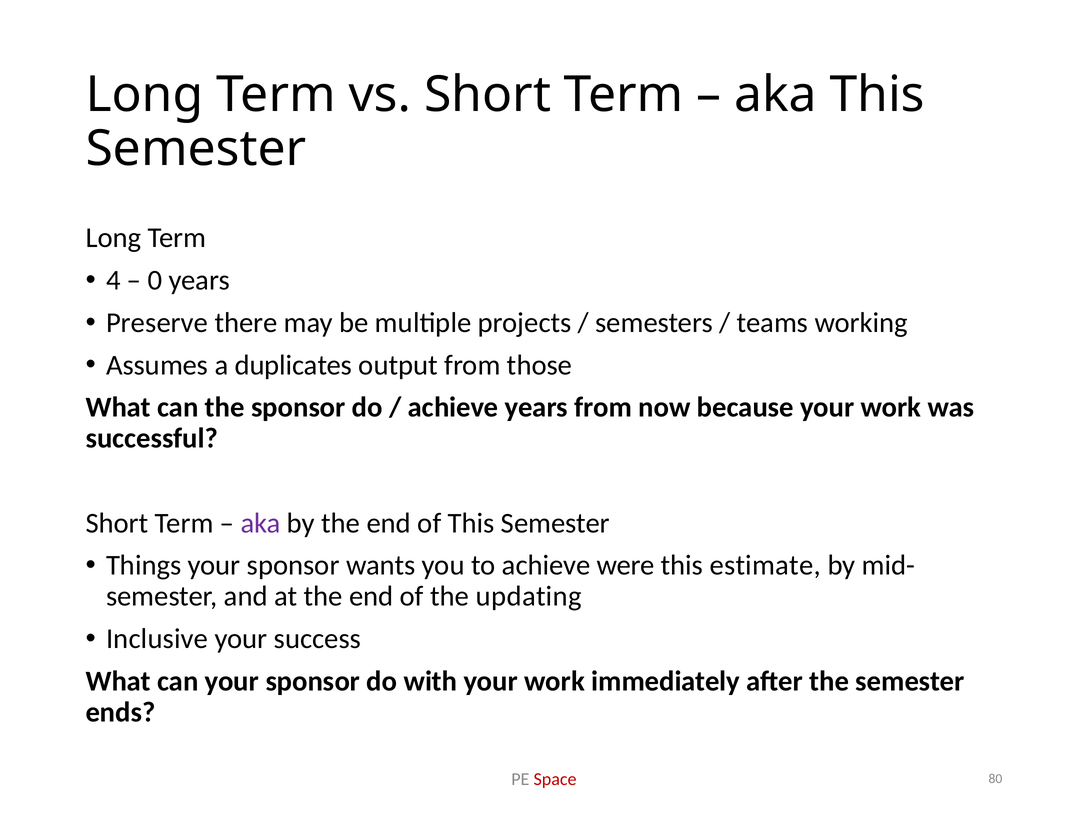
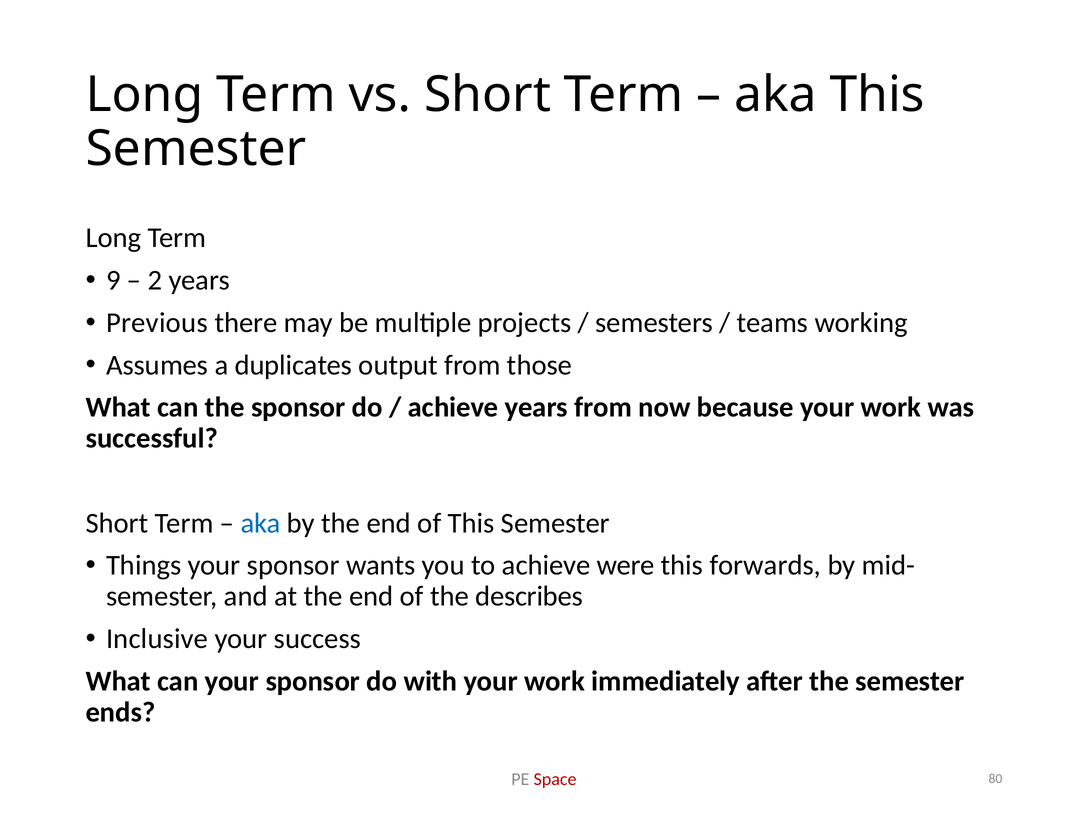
4: 4 -> 9
0: 0 -> 2
Preserve: Preserve -> Previous
aka at (261, 523) colour: purple -> blue
estimate: estimate -> forwards
updating: updating -> describes
